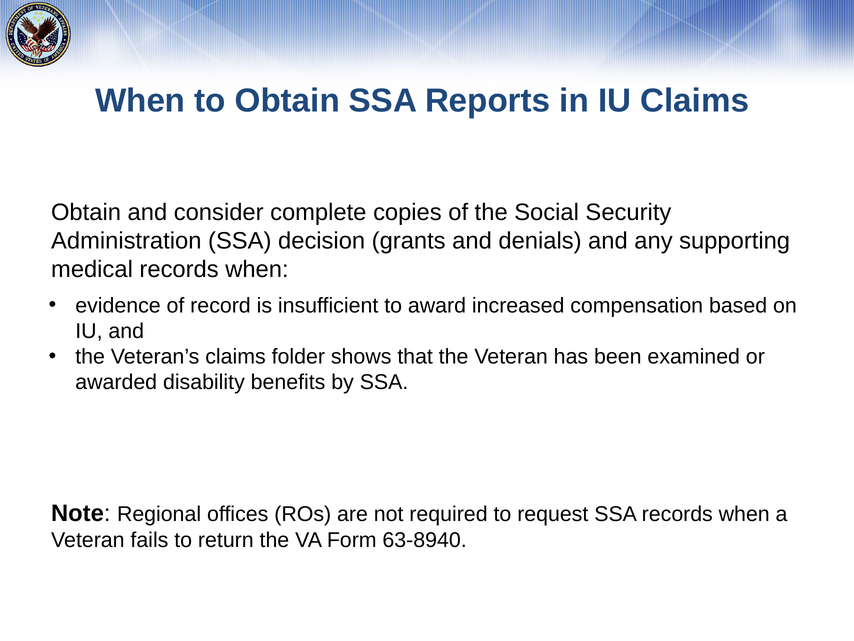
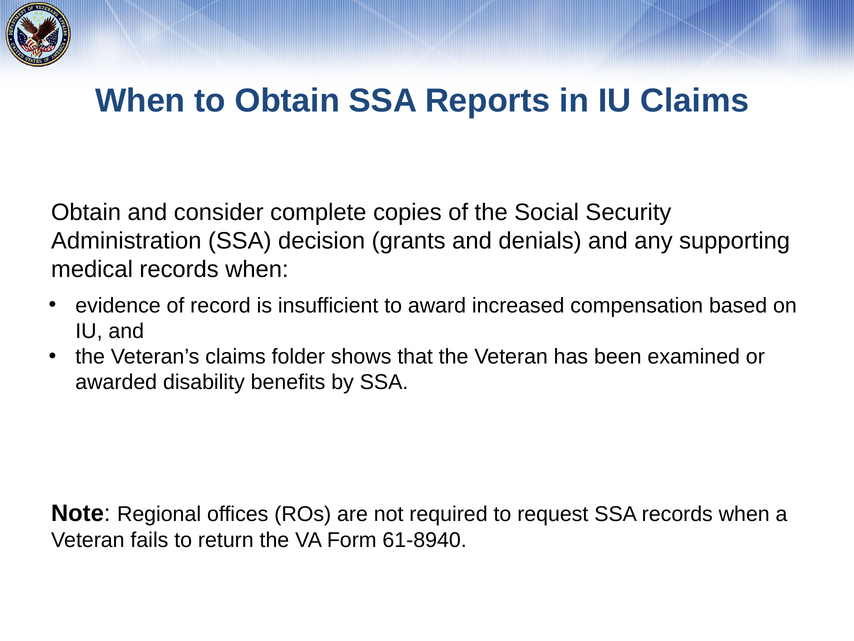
63-8940: 63-8940 -> 61-8940
